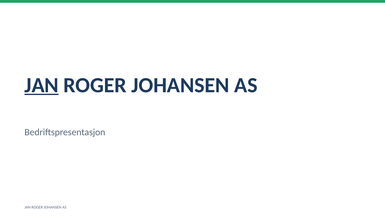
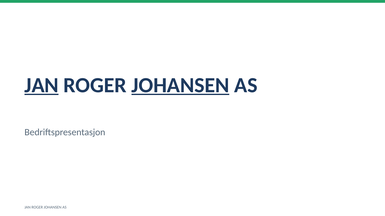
JOHANSEN at (180, 85) underline: none -> present
